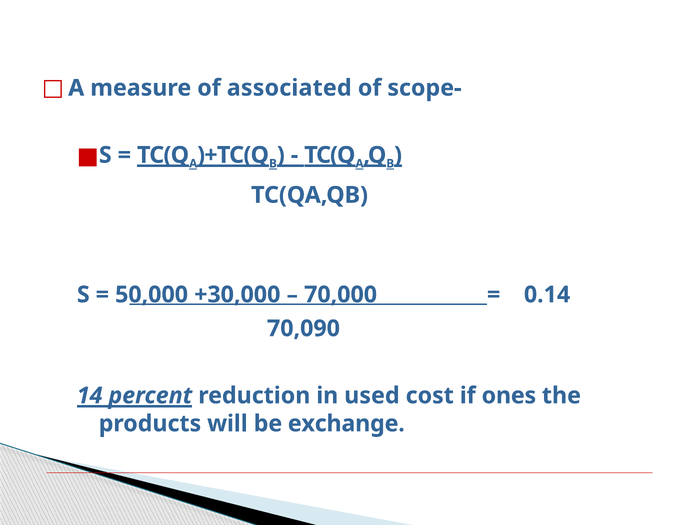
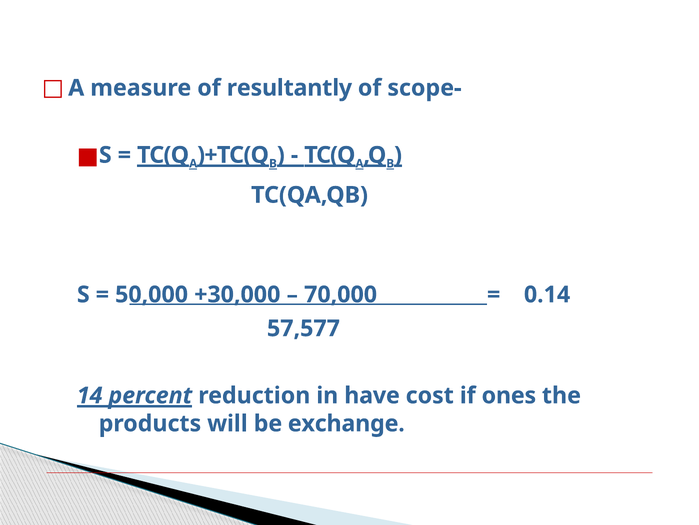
associated: associated -> resultantly
70,090: 70,090 -> 57,577
used: used -> have
